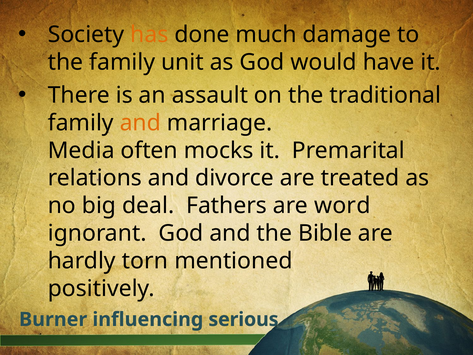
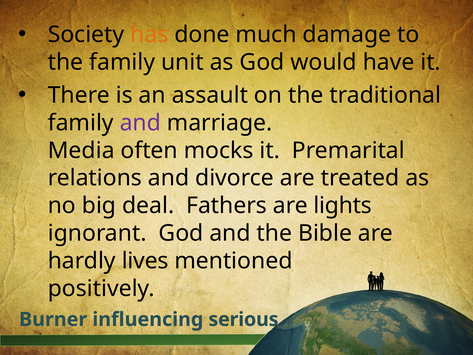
and at (140, 123) colour: orange -> purple
word: word -> lights
torn: torn -> lives
